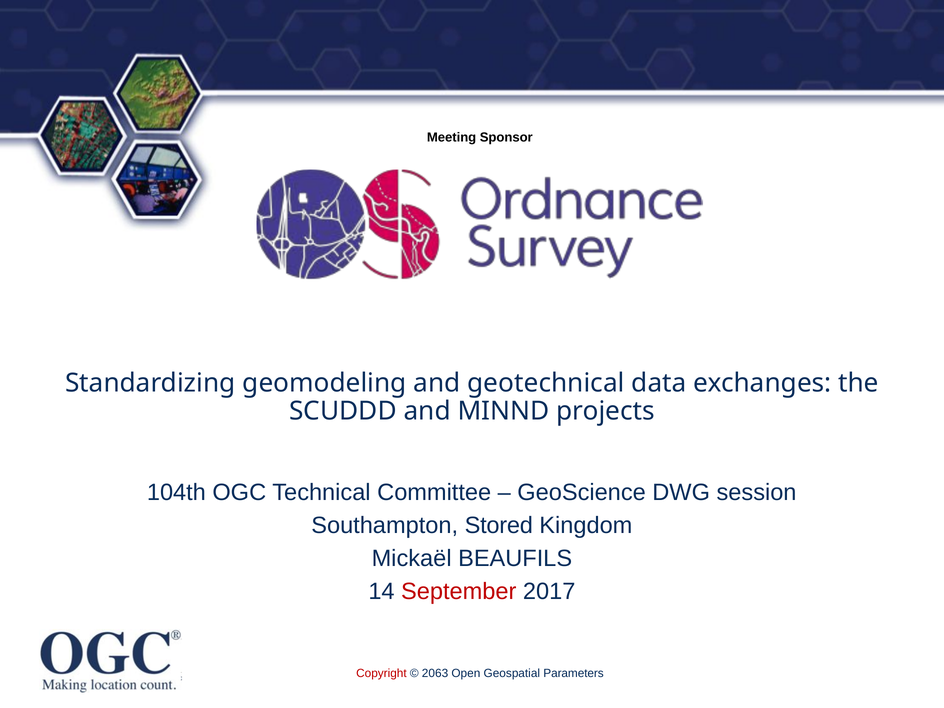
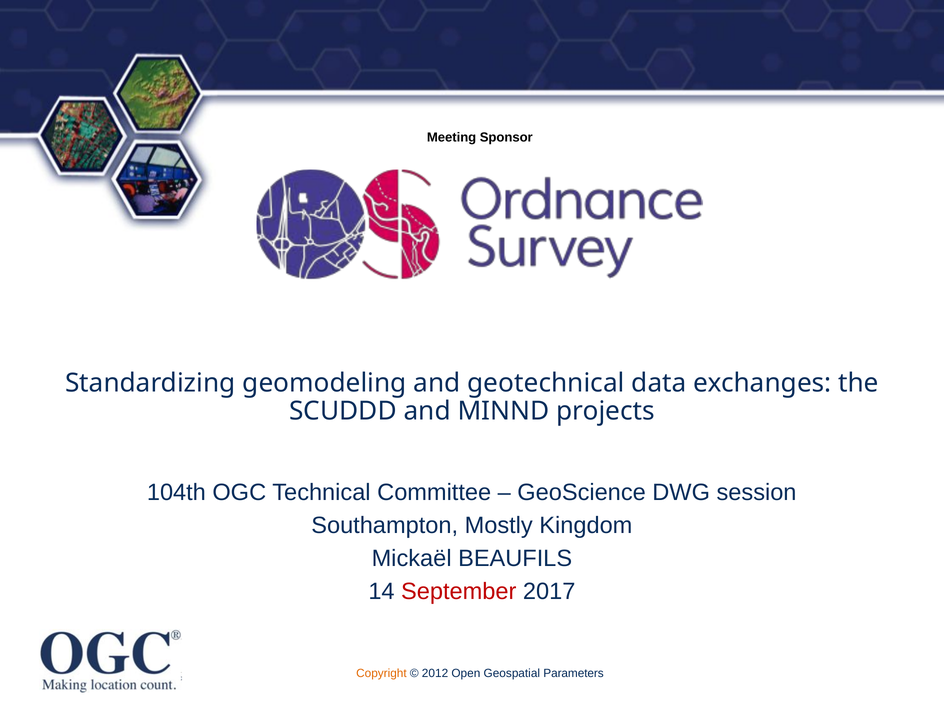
Stored: Stored -> Mostly
Copyright colour: red -> orange
2063: 2063 -> 2012
